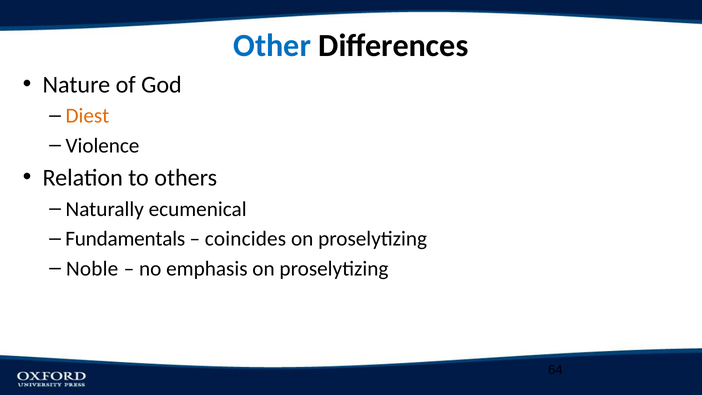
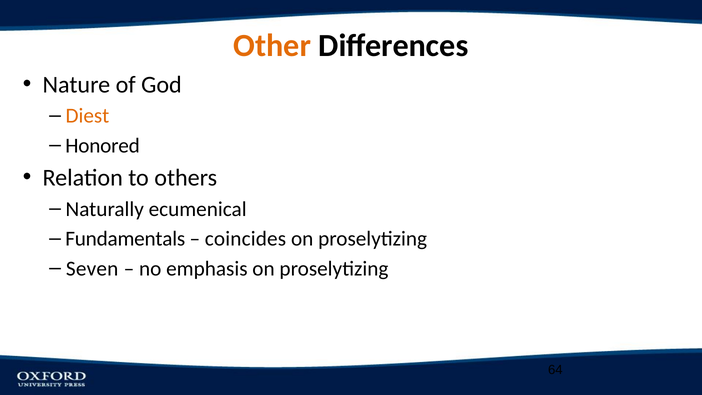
Other colour: blue -> orange
Violence: Violence -> Honored
Noble: Noble -> Seven
